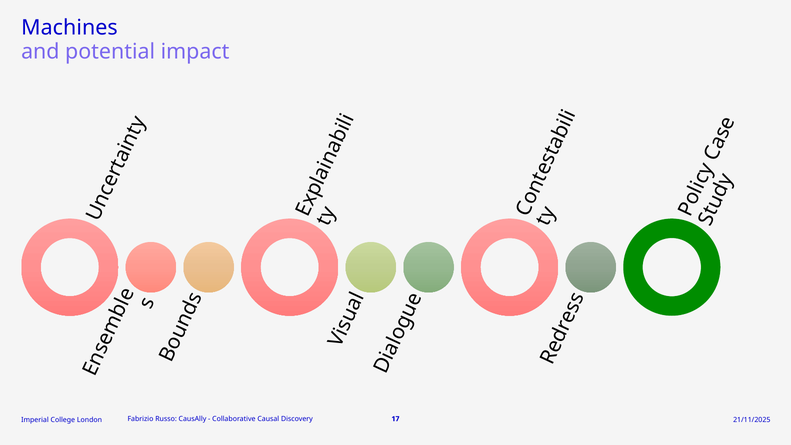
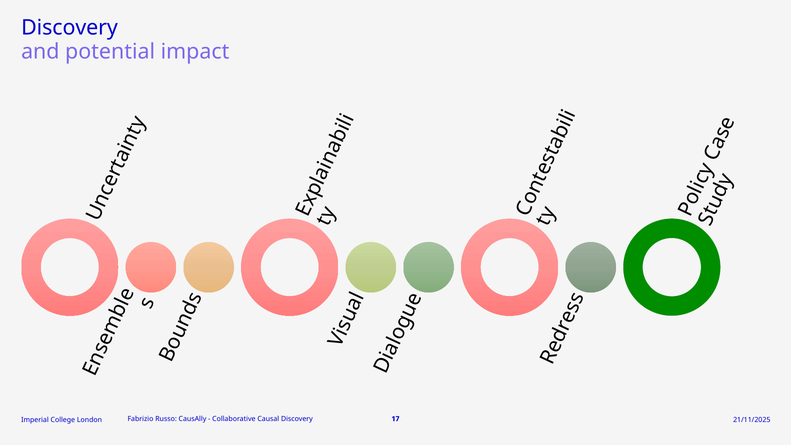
Machines at (69, 28): Machines -> Discovery
